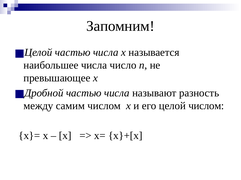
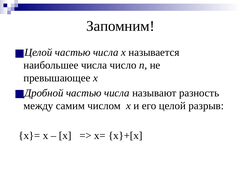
целой числом: числом -> разрыв
